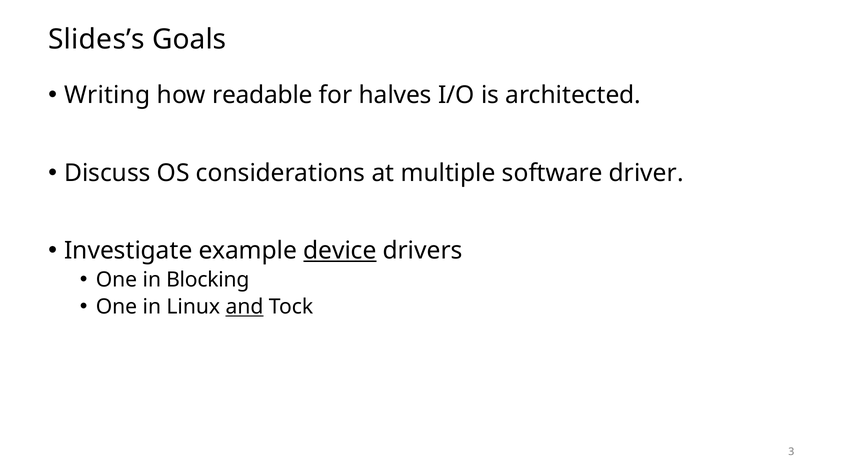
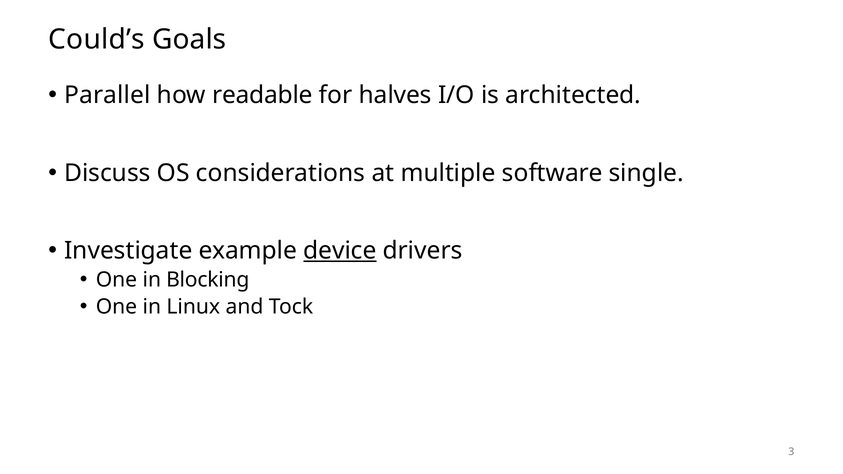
Slides’s: Slides’s -> Could’s
Writing: Writing -> Parallel
driver: driver -> single
and underline: present -> none
